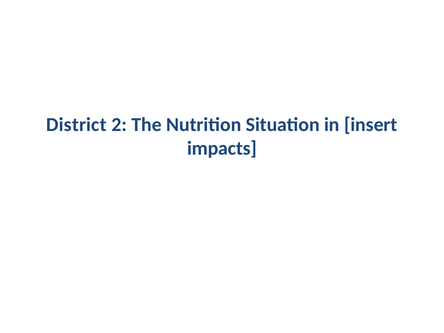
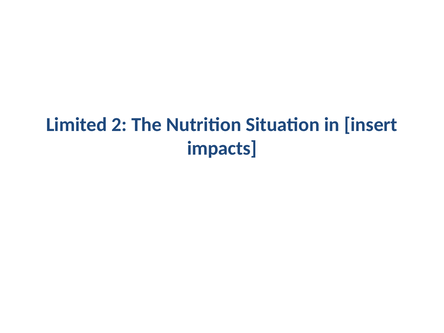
District: District -> Limited
